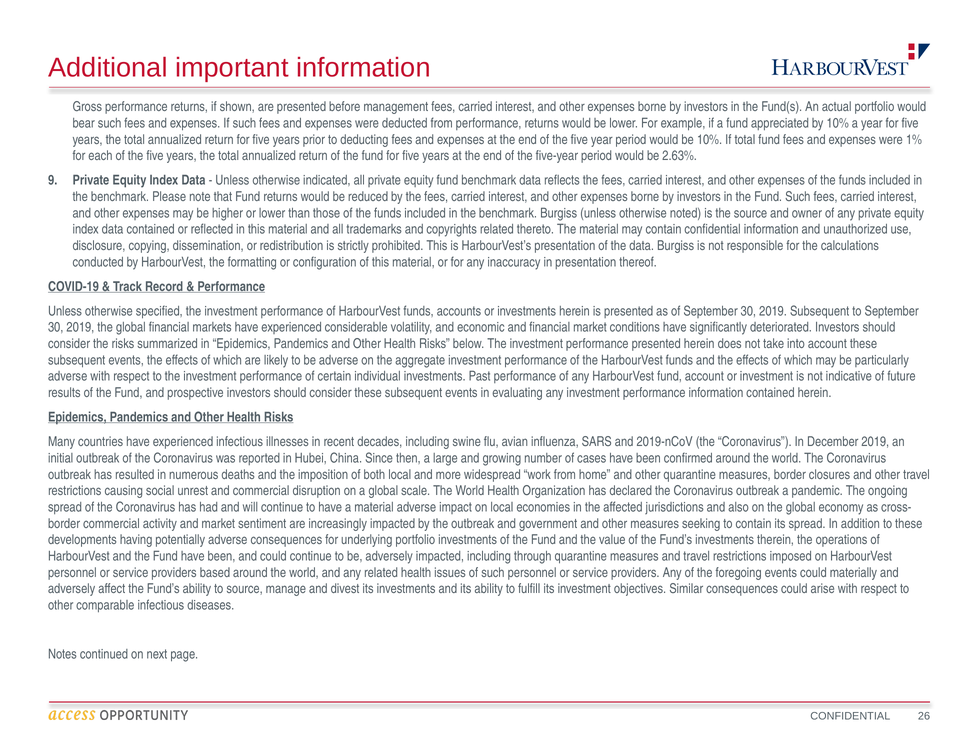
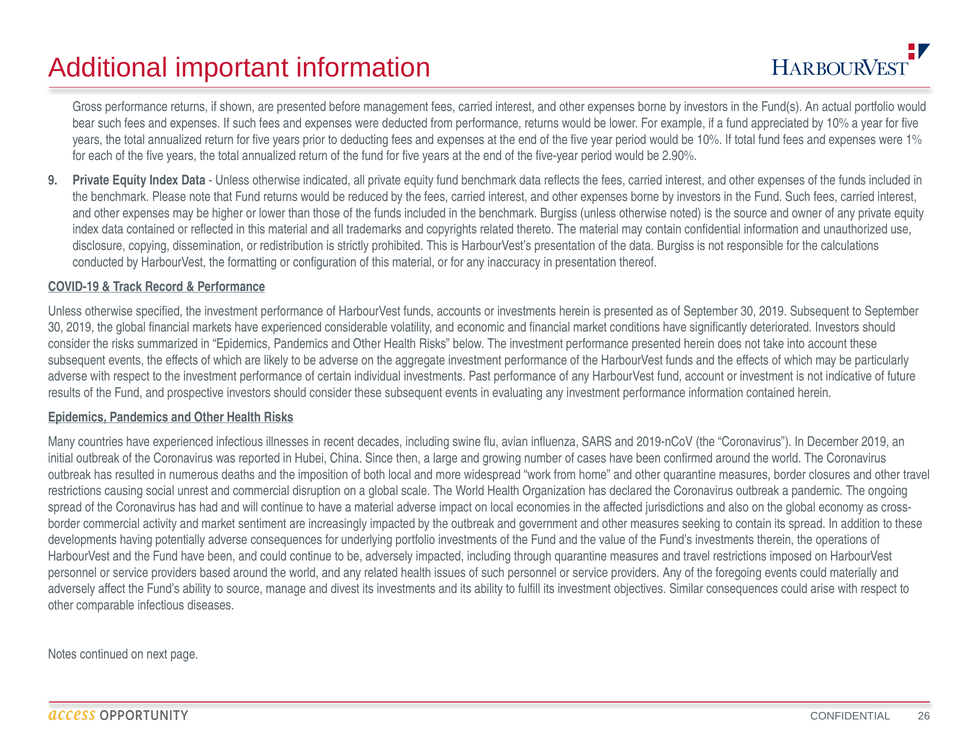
2.63%: 2.63% -> 2.90%
